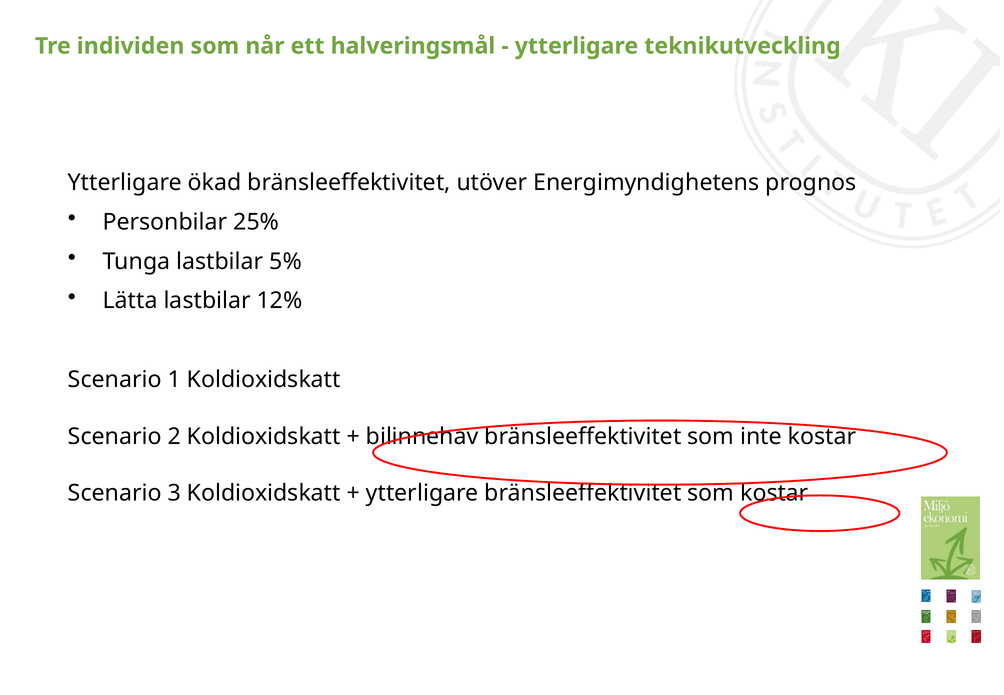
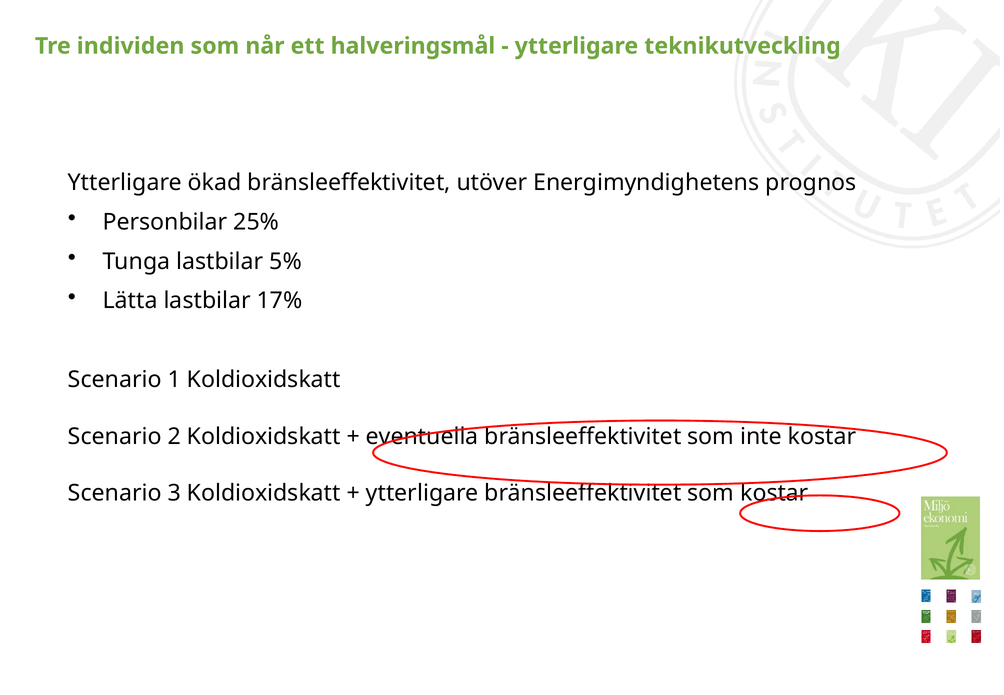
12%: 12% -> 17%
bilinnehav: bilinnehav -> eventuella
